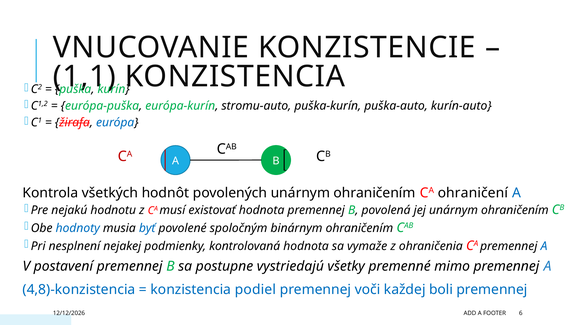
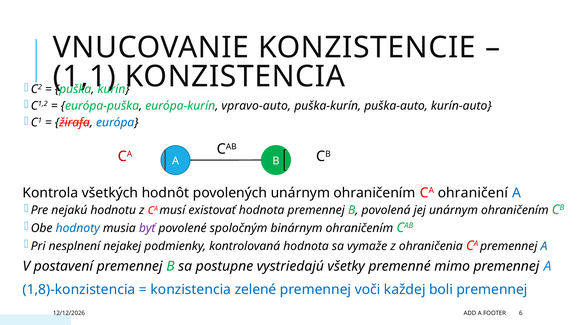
stromu-auto: stromu-auto -> vpravo-auto
byť colour: blue -> purple
4,8)-konzistencia: 4,8)-konzistencia -> 1,8)-konzistencia
podiel: podiel -> zelené
